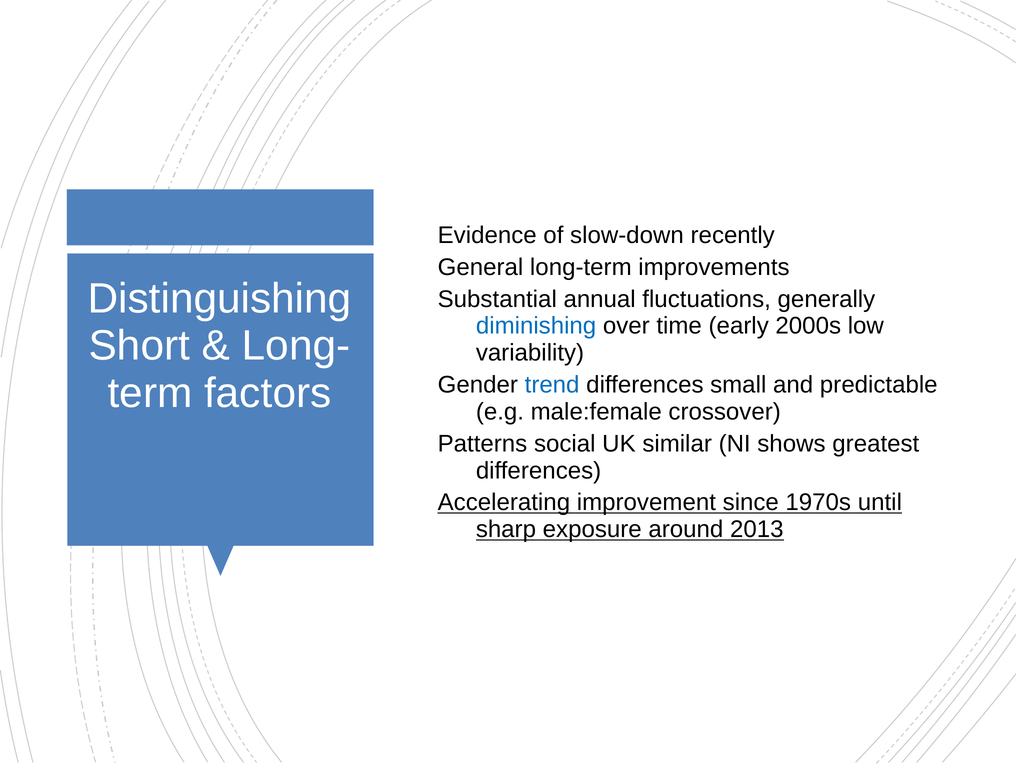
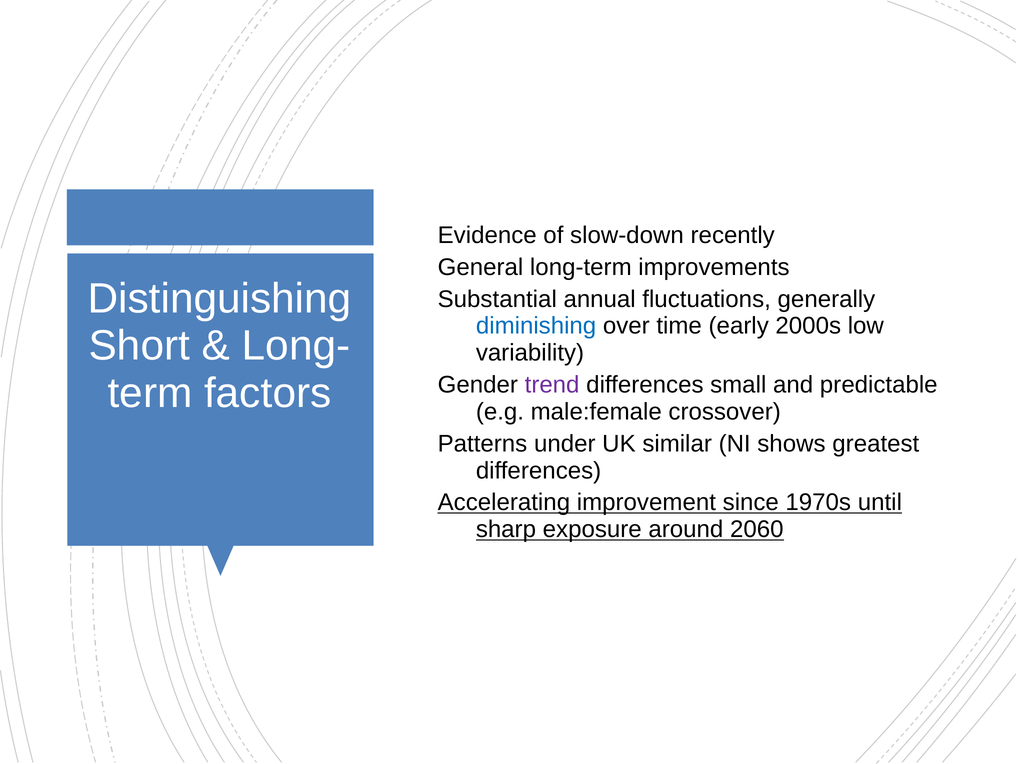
trend colour: blue -> purple
social: social -> under
2013: 2013 -> 2060
